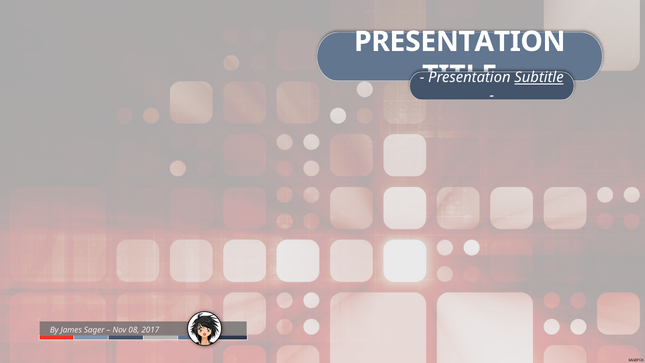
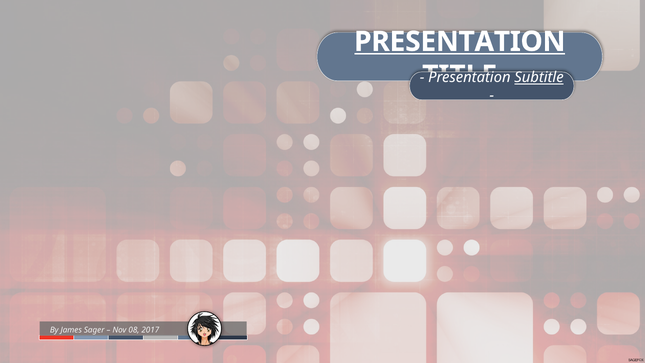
PRESENTATION at (460, 42) underline: none -> present
